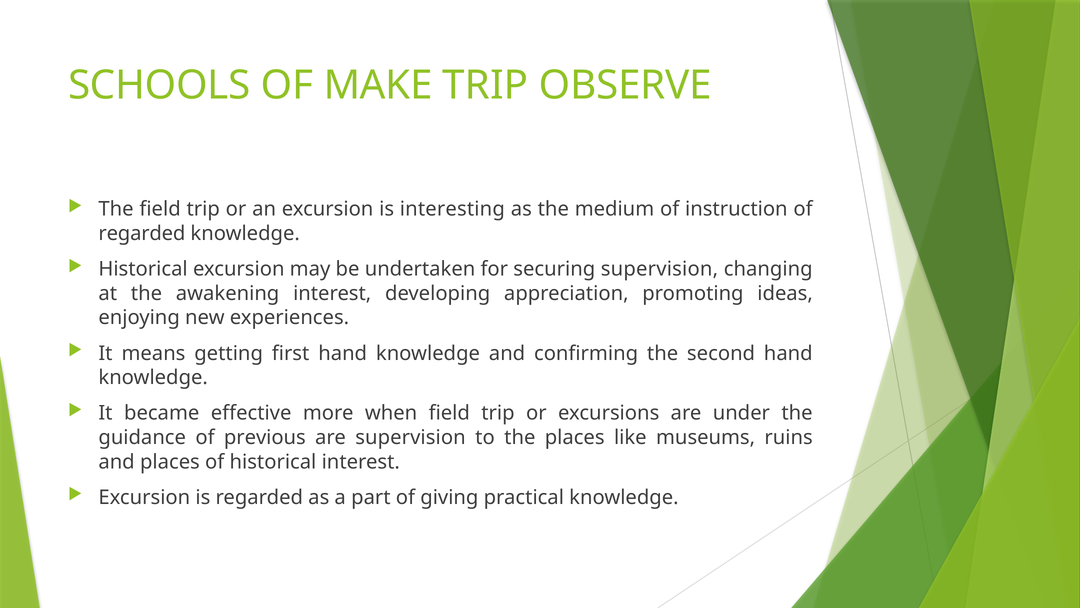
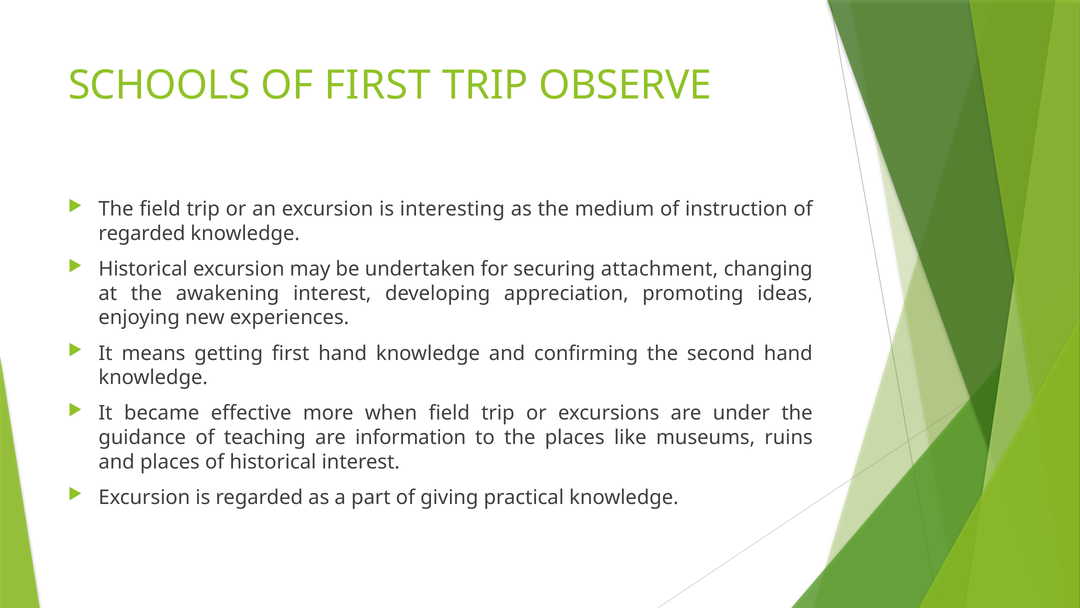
OF MAKE: MAKE -> FIRST
securing supervision: supervision -> attachment
previous: previous -> teaching
are supervision: supervision -> information
